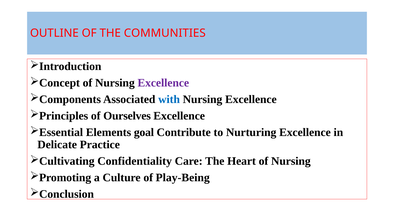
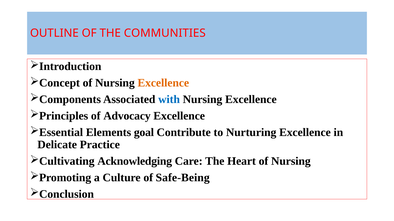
Excellence at (163, 83) colour: purple -> orange
Ourselves: Ourselves -> Advocacy
Confidentiality: Confidentiality -> Acknowledging
Play-Being: Play-Being -> Safe-Being
